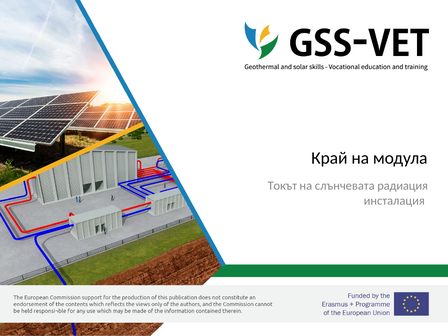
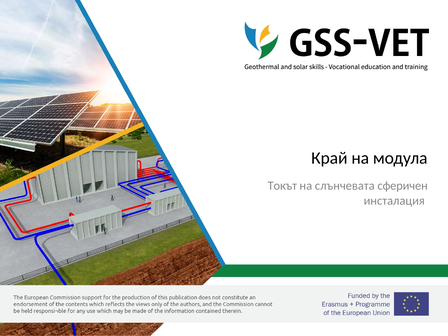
радиация: радиация -> сферичен
